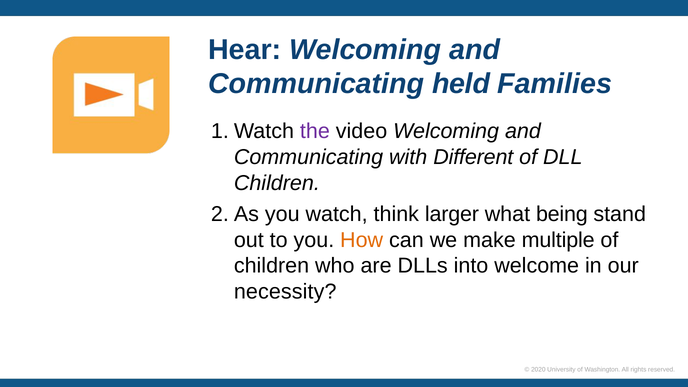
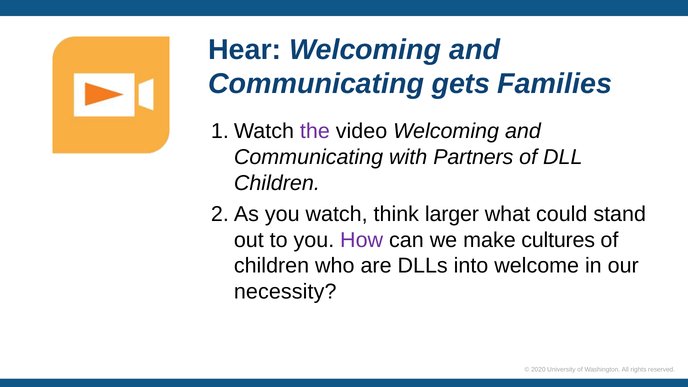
held: held -> gets
Different: Different -> Partners
being: being -> could
How colour: orange -> purple
multiple: multiple -> cultures
